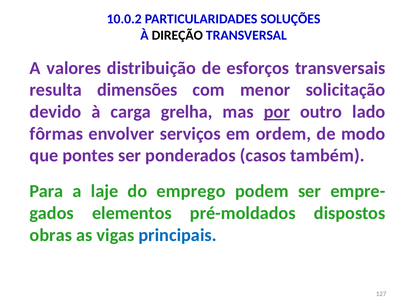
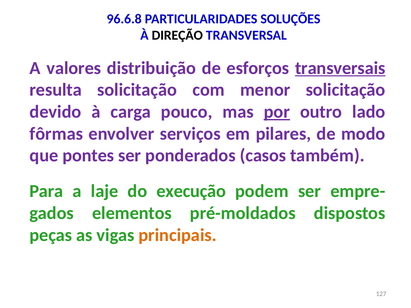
10.0.2: 10.0.2 -> 96.6.8
transversais underline: none -> present
resulta dimensões: dimensões -> solicitação
grelha: grelha -> pouco
ordem: ordem -> pilares
emprego: emprego -> execução
obras: obras -> peças
principais colour: blue -> orange
